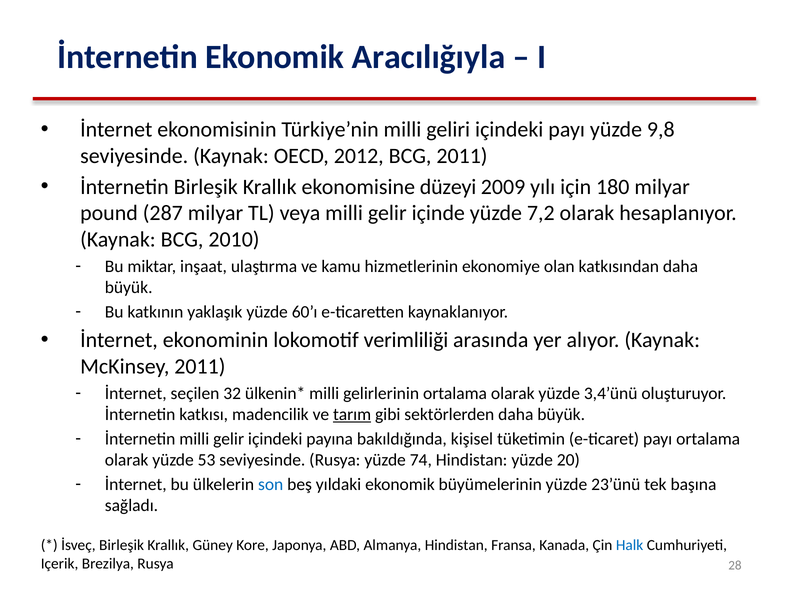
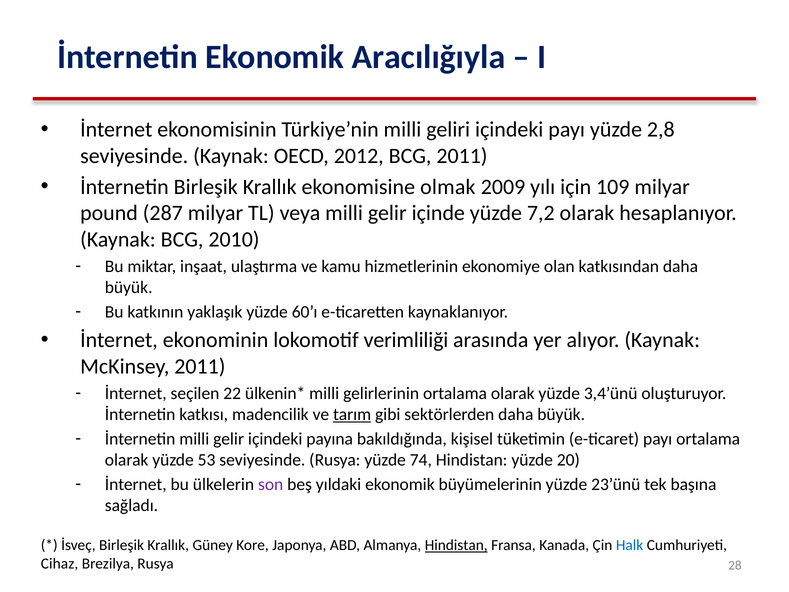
9,8: 9,8 -> 2,8
düzeyi: düzeyi -> olmak
180: 180 -> 109
32: 32 -> 22
son colour: blue -> purple
Hindistan at (456, 545) underline: none -> present
Içerik: Içerik -> Cihaz
